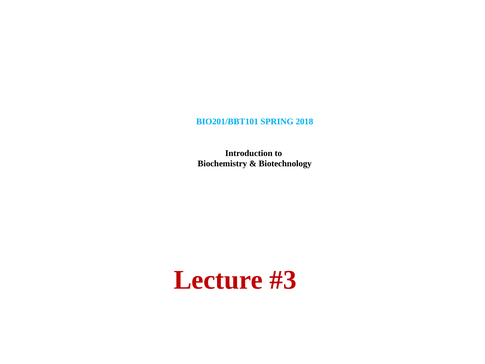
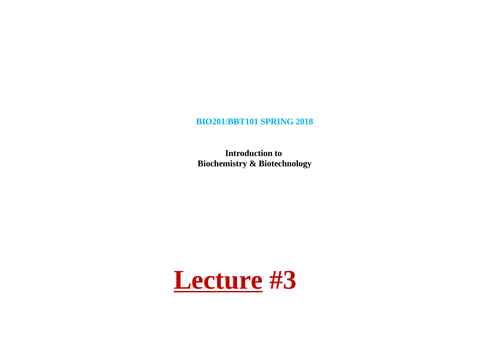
Lecture underline: none -> present
